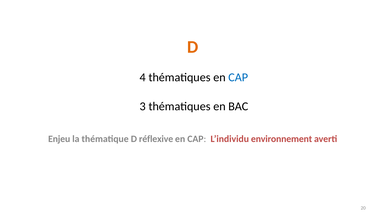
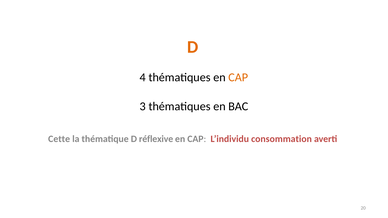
CAP at (238, 77) colour: blue -> orange
Enjeu: Enjeu -> Cette
environnement: environnement -> consommation
